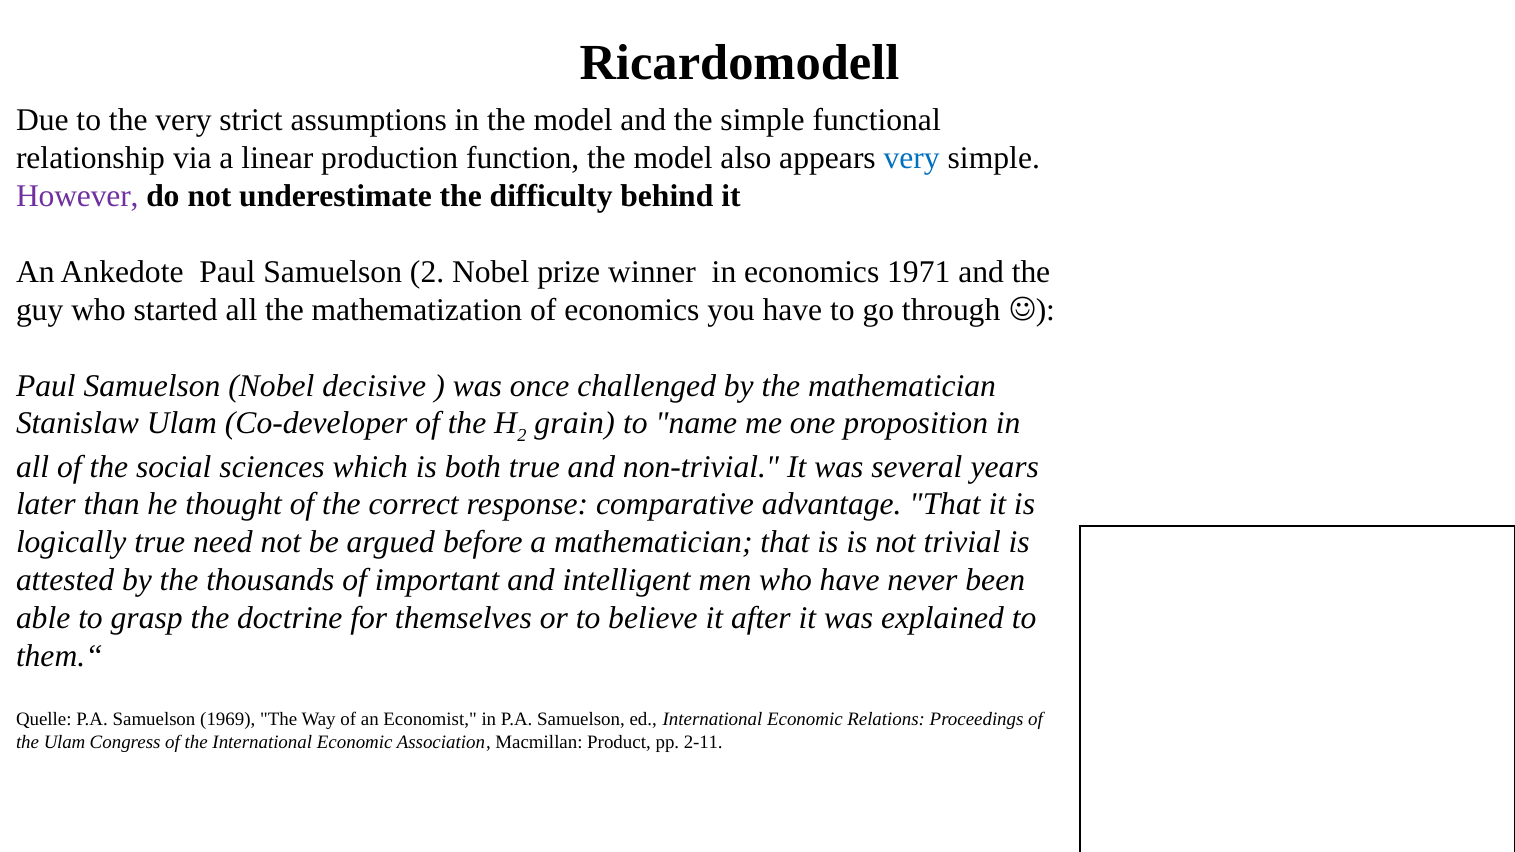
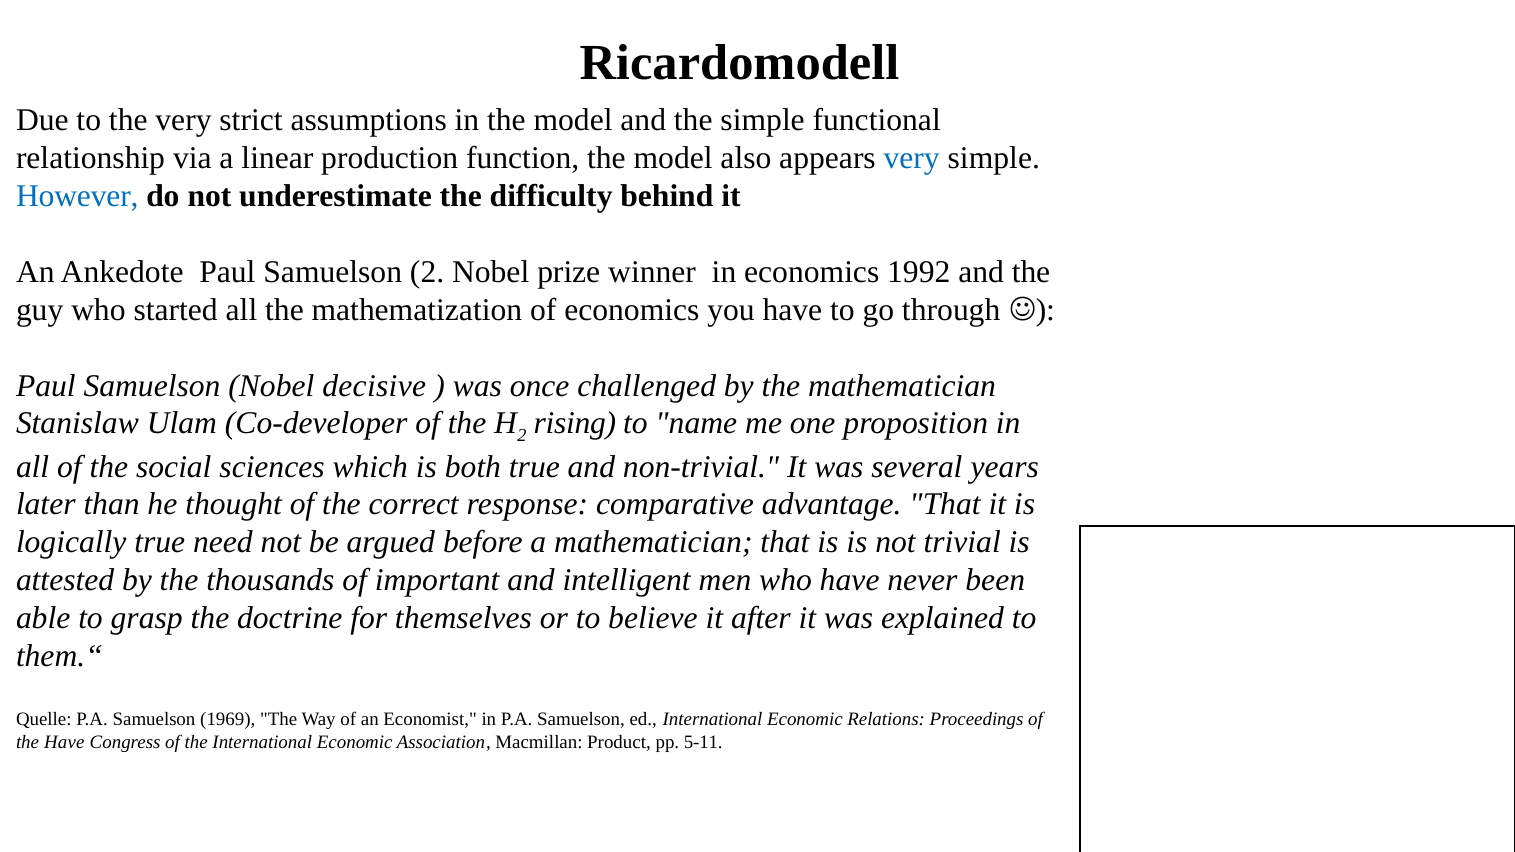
However colour: purple -> blue
1971: 1971 -> 1992
grain: grain -> rising
the Ulam: Ulam -> Have
2-11: 2-11 -> 5-11
